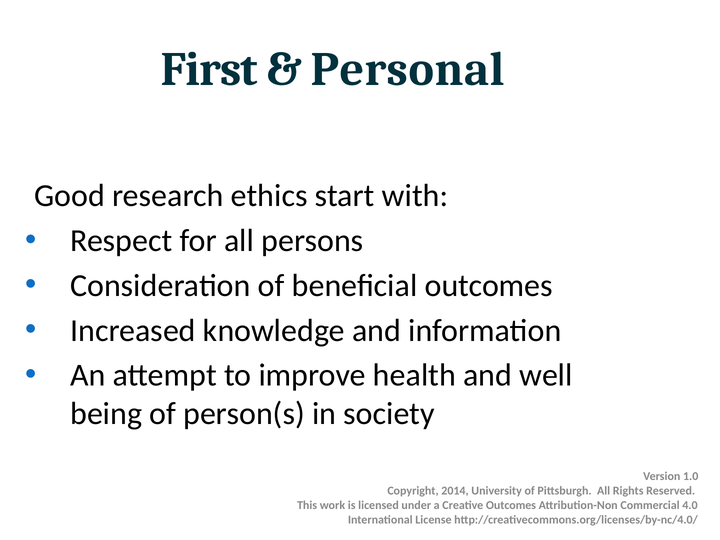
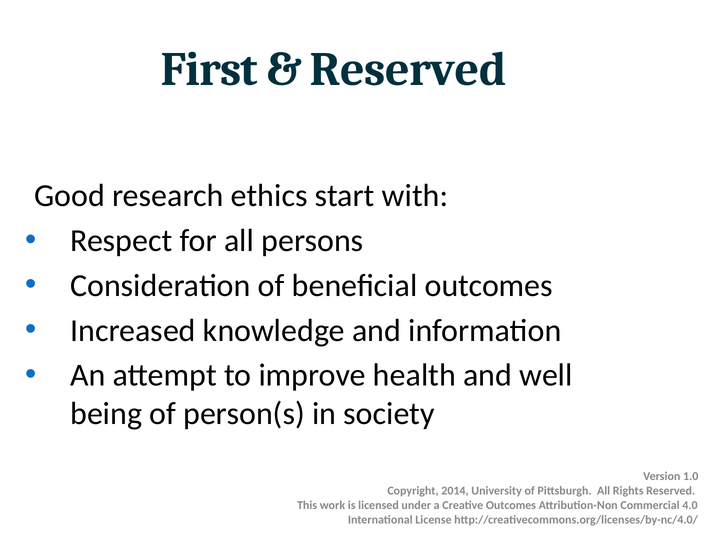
Personal at (408, 69): Personal -> Reserved
